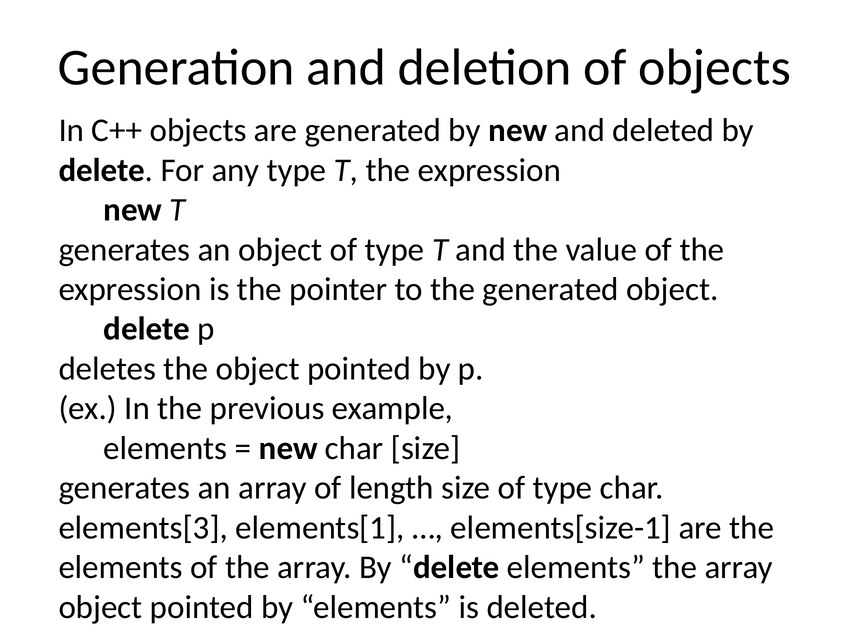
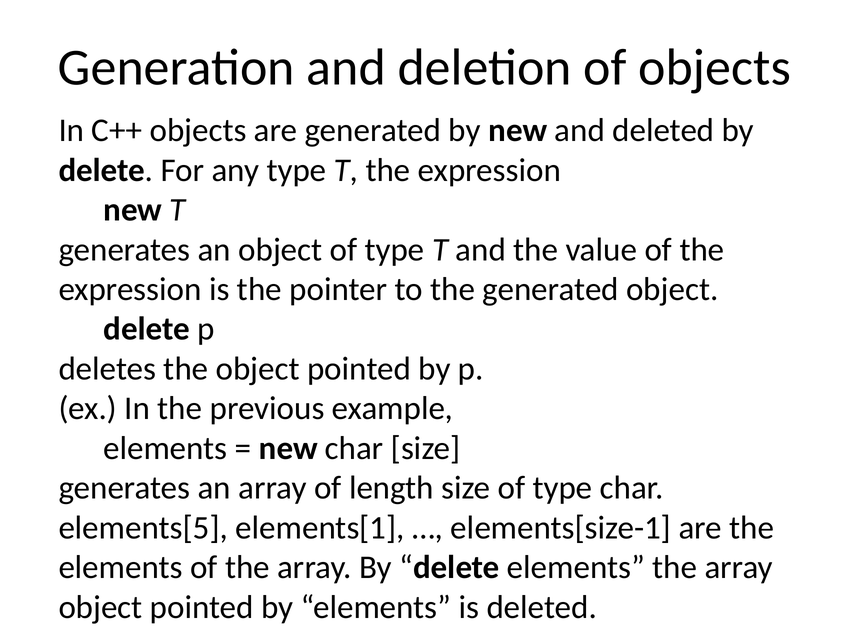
elements[3: elements[3 -> elements[5
